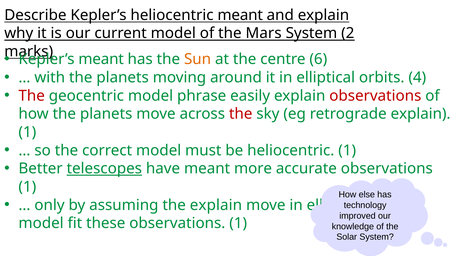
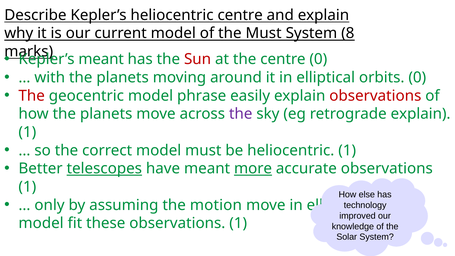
heliocentric meant: meant -> centre
the Mars: Mars -> Must
2: 2 -> 8
Sun colour: orange -> red
centre 6: 6 -> 0
orbits 4: 4 -> 0
the at (241, 114) colour: red -> purple
more underline: none -> present
the explain: explain -> motion
